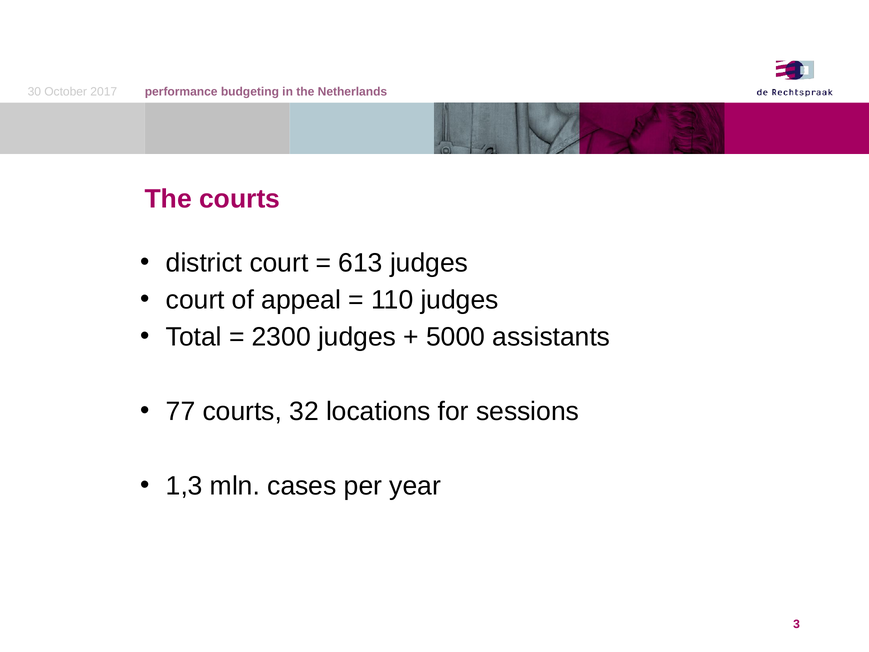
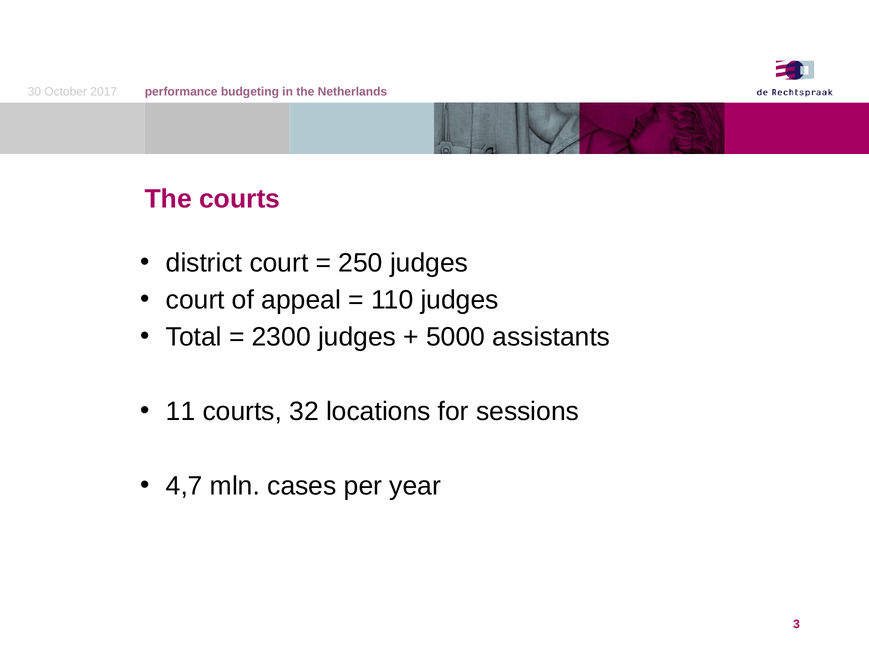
613: 613 -> 250
77: 77 -> 11
1,3: 1,3 -> 4,7
